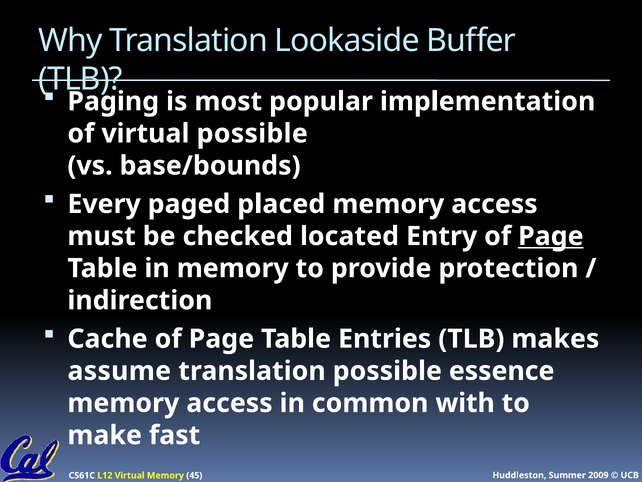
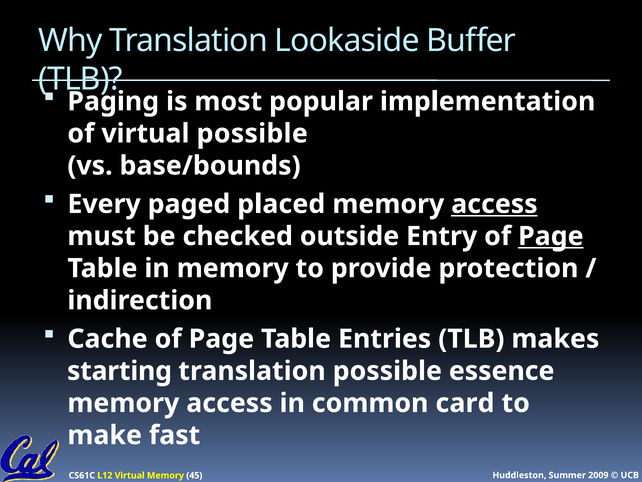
access at (494, 204) underline: none -> present
located: located -> outside
assume: assume -> starting
with: with -> card
